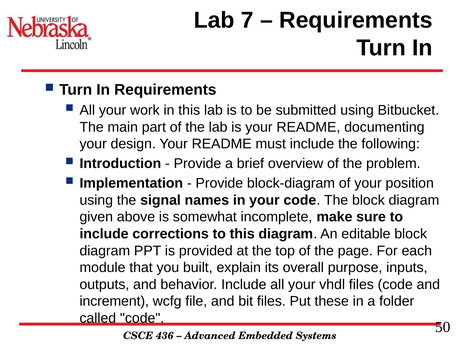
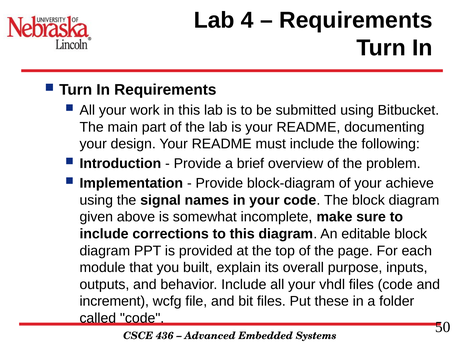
7: 7 -> 4
position: position -> achieve
